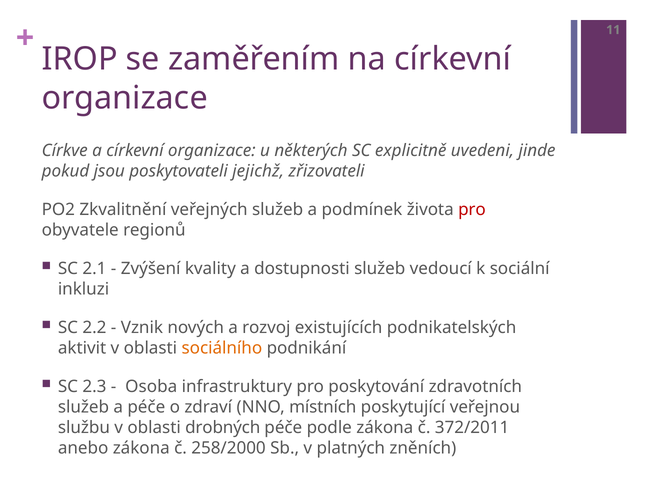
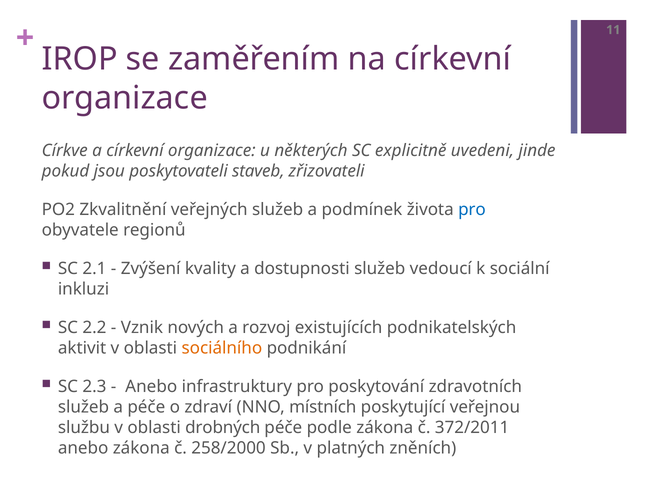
jejichž: jejichž -> staveb
pro at (472, 209) colour: red -> blue
Osoba at (151, 386): Osoba -> Anebo
